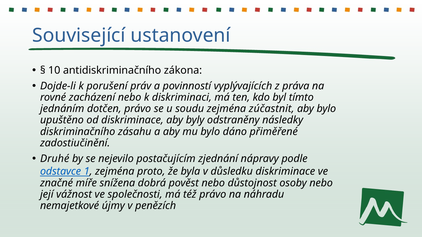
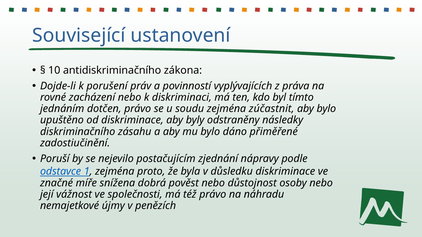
Druhé: Druhé -> Poruší
